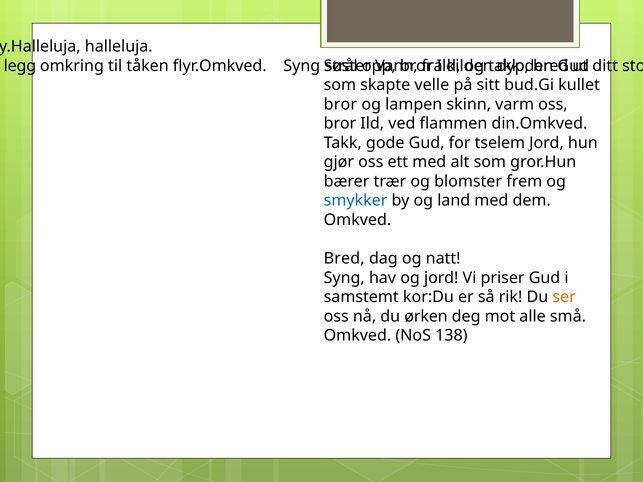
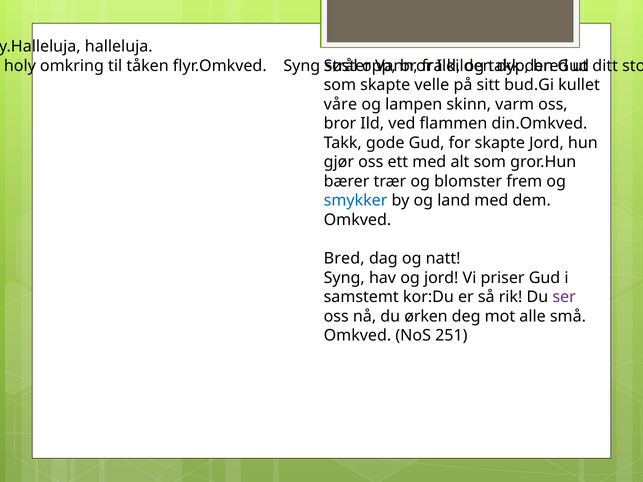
legg: legg -> holy
bror at (340, 104): bror -> våre
for tselem: tselem -> skapte
ser colour: orange -> purple
138: 138 -> 251
